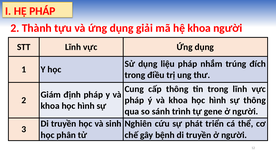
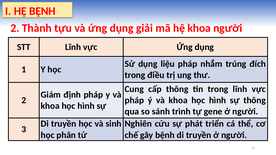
HỆ PHÁP: PHÁP -> BỆNH
